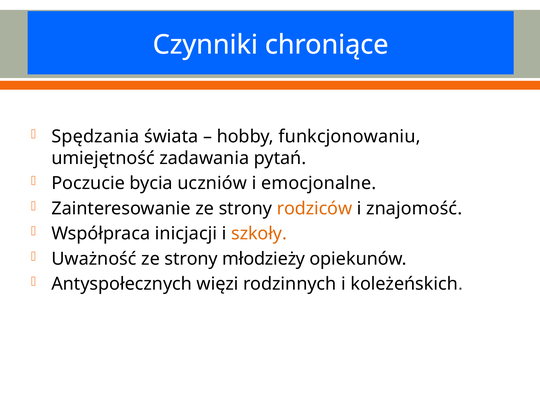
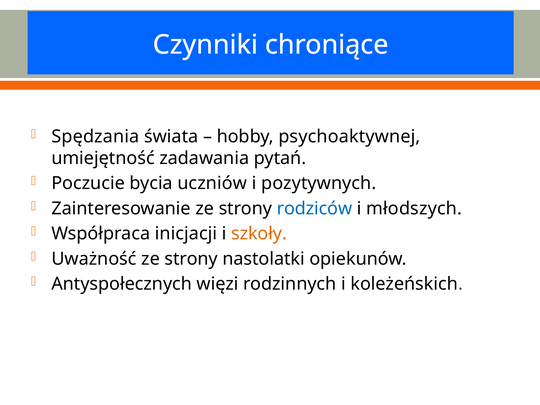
funkcjonowaniu: funkcjonowaniu -> psychoaktywnej
emocjonalne: emocjonalne -> pozytywnych
rodziców colour: orange -> blue
znajomość: znajomość -> młodszych
młodzieży: młodzieży -> nastolatki
